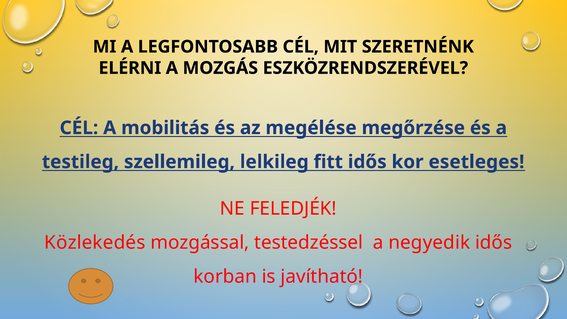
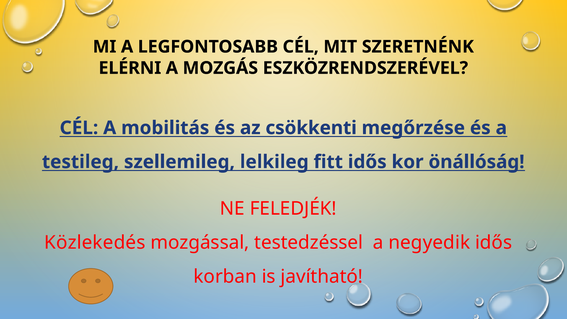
megélése: megélése -> csökkenti
esetleges: esetleges -> önállóság
